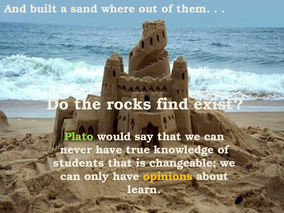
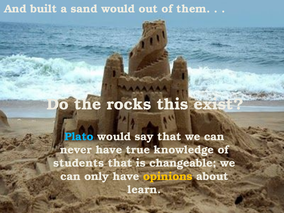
sand where: where -> would
find: find -> this
Plato colour: light green -> light blue
